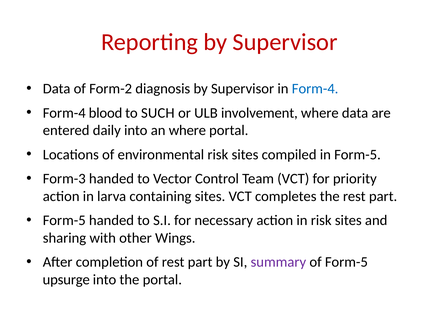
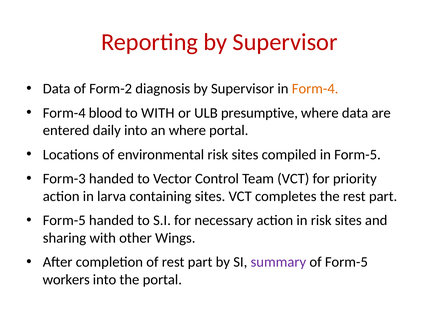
Form-4 at (315, 89) colour: blue -> orange
to SUCH: SUCH -> WITH
involvement: involvement -> presumptive
upsurge: upsurge -> workers
